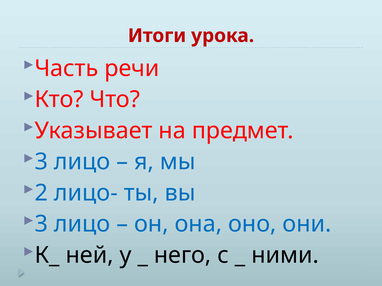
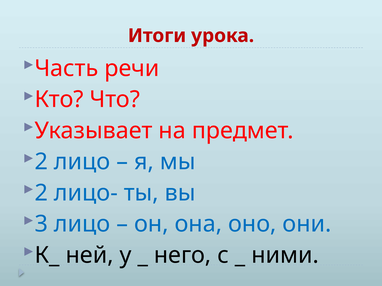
3 at (41, 162): 3 -> 2
